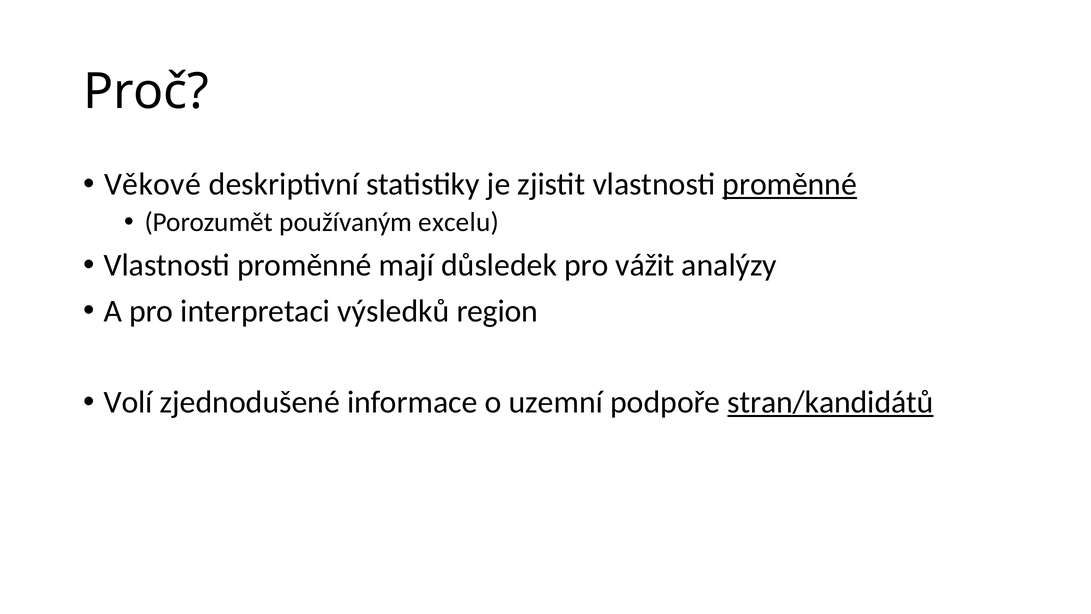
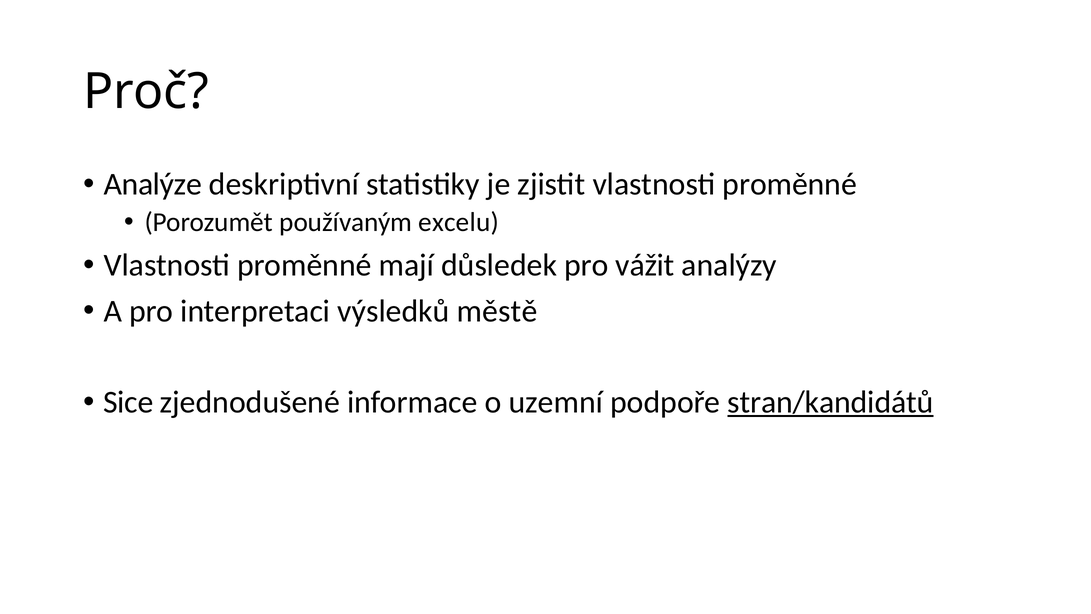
Věkové: Věkové -> Analýze
proměnné at (790, 184) underline: present -> none
region: region -> městě
Volí: Volí -> Sice
